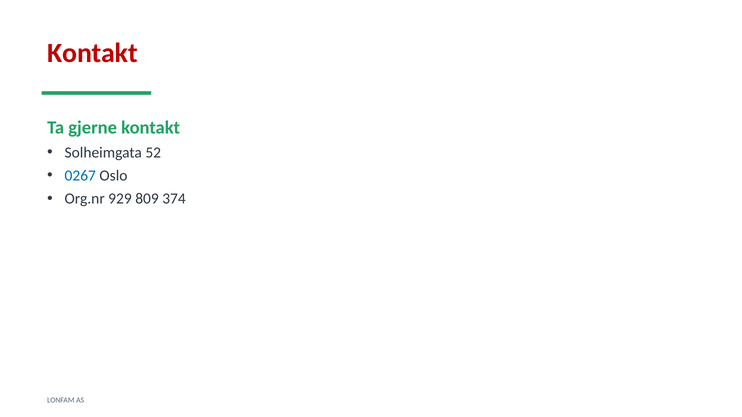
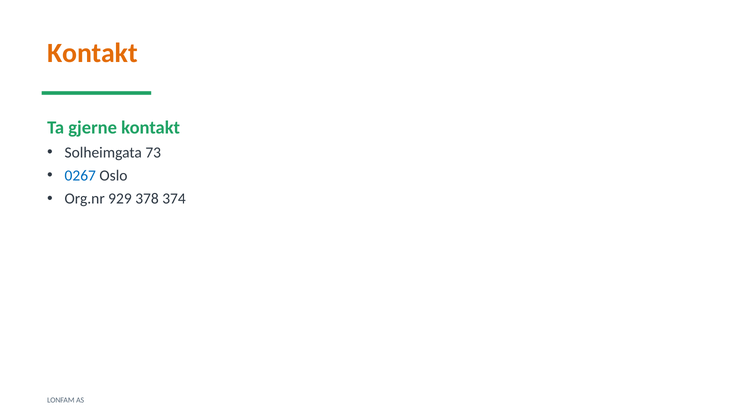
Kontakt at (92, 53) colour: red -> orange
52: 52 -> 73
809: 809 -> 378
